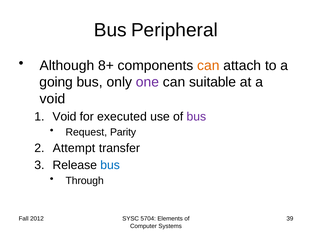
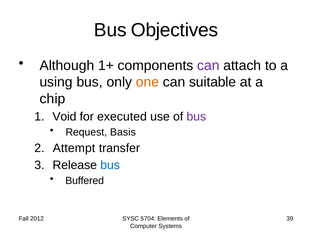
Peripheral: Peripheral -> Objectives
8+: 8+ -> 1+
can at (208, 65) colour: orange -> purple
going: going -> using
one colour: purple -> orange
void at (53, 99): void -> chip
Parity: Parity -> Basis
Through: Through -> Buffered
